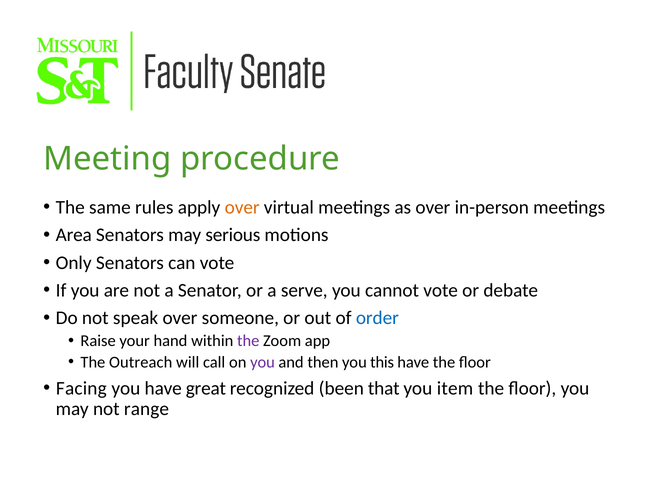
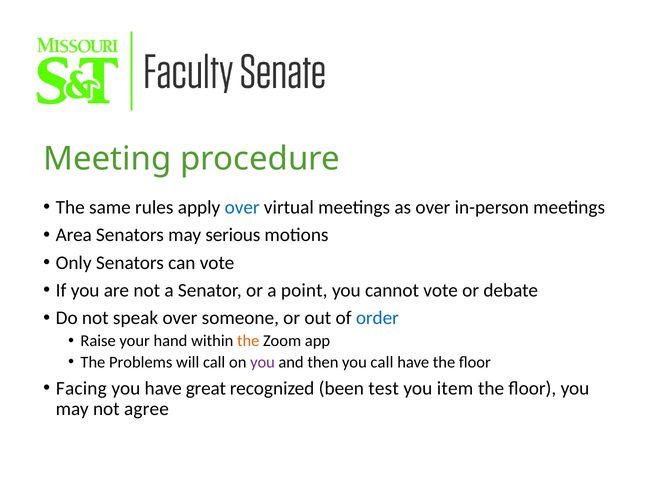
over at (242, 207) colour: orange -> blue
serve: serve -> point
the at (248, 341) colour: purple -> orange
Outreach: Outreach -> Problems
you this: this -> call
that: that -> test
range: range -> agree
